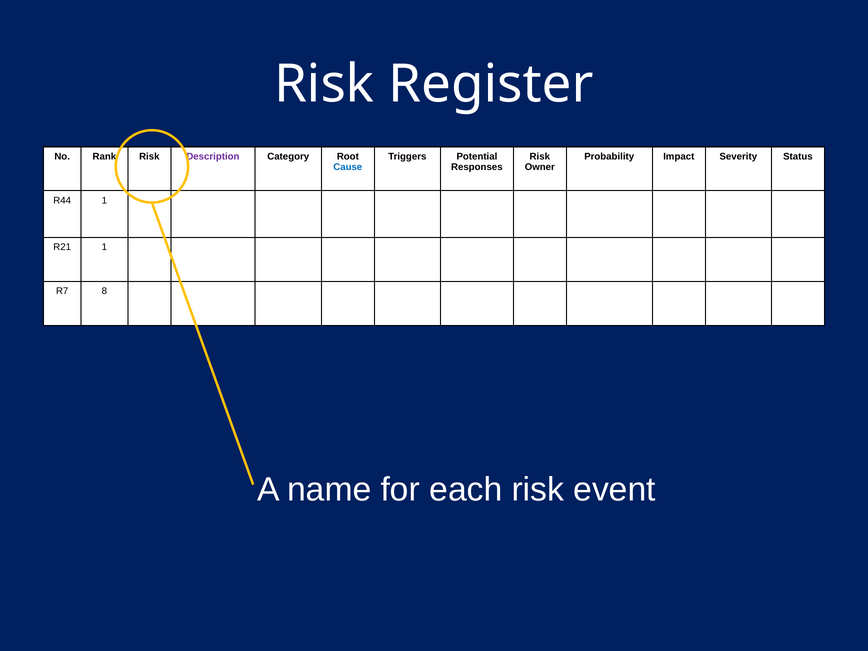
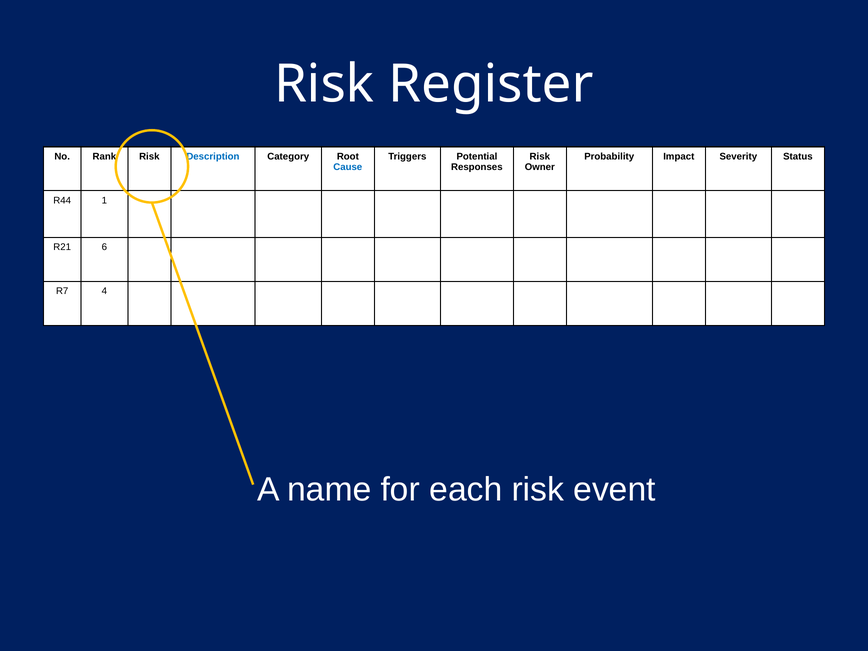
Description colour: purple -> blue
R21 1: 1 -> 6
8: 8 -> 4
